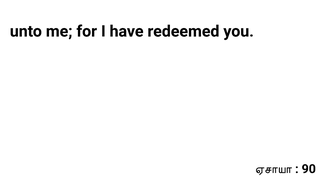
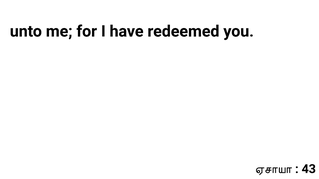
90: 90 -> 43
